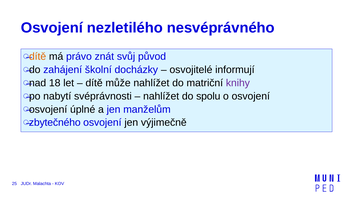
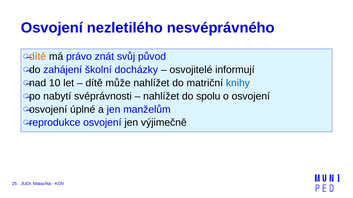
18: 18 -> 10
knihy colour: purple -> blue
zbytečného: zbytečného -> reprodukce
